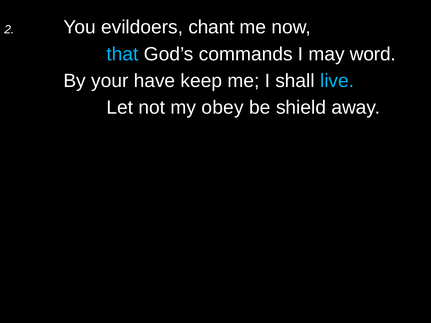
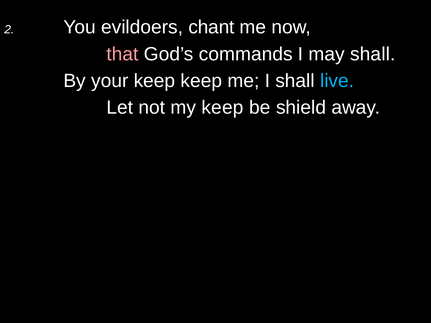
that colour: light blue -> pink
may word: word -> shall
your have: have -> keep
my obey: obey -> keep
